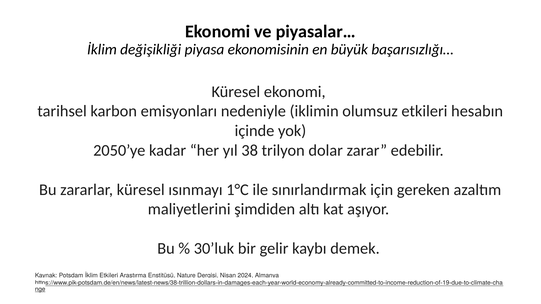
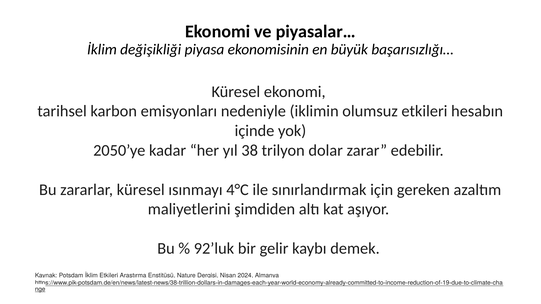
1°C: 1°C -> 4°C
30’luk: 30’luk -> 92’luk
